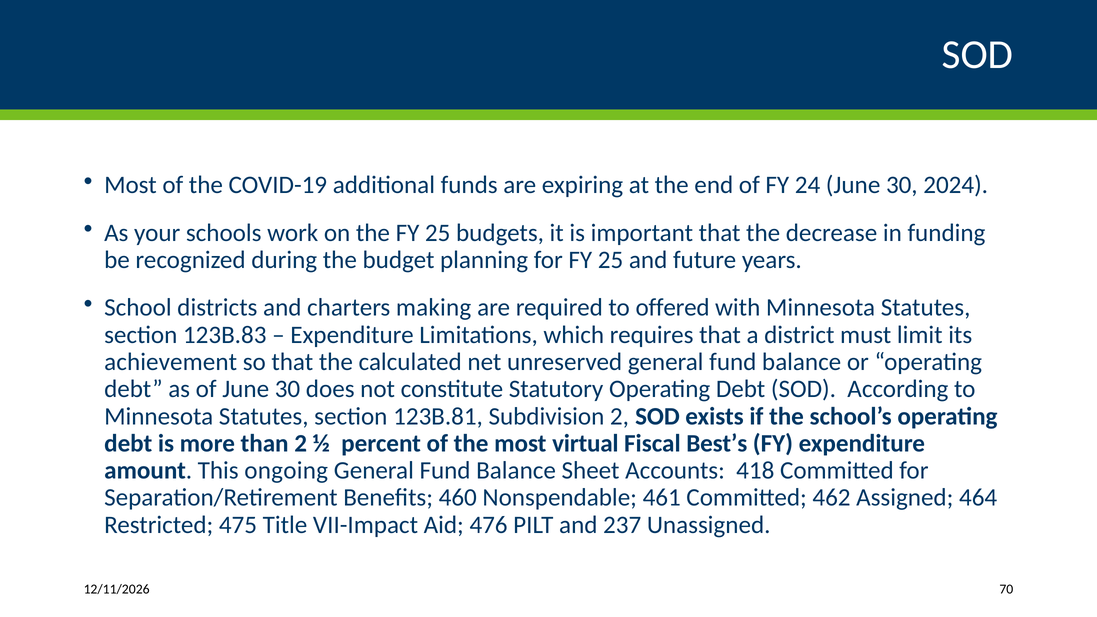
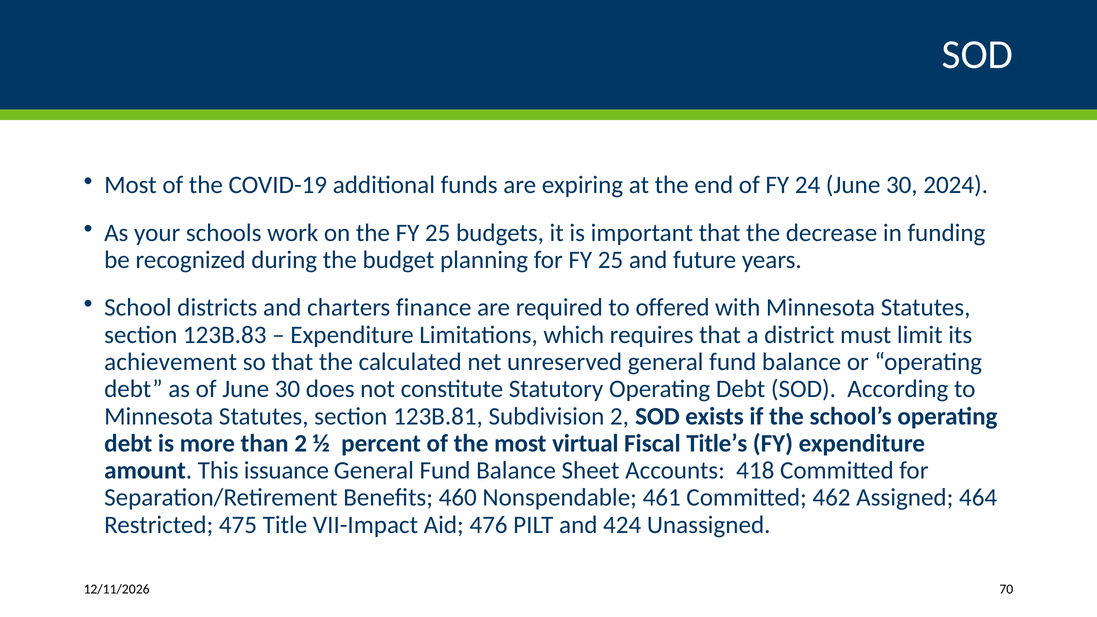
making: making -> finance
Best’s: Best’s -> Title’s
ongoing: ongoing -> issuance
237: 237 -> 424
